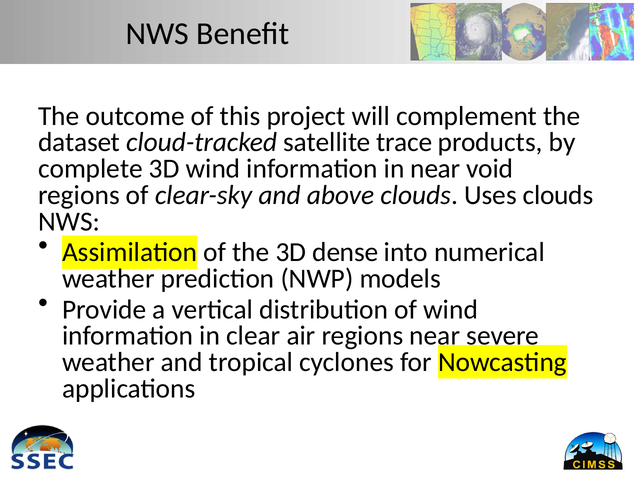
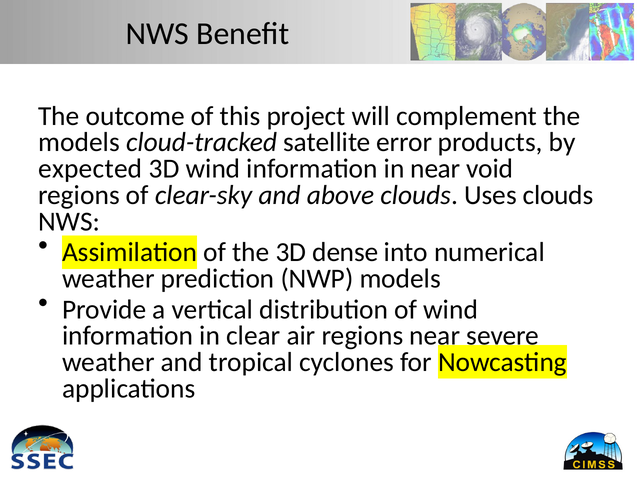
dataset at (79, 142): dataset -> models
trace: trace -> error
complete: complete -> expected
